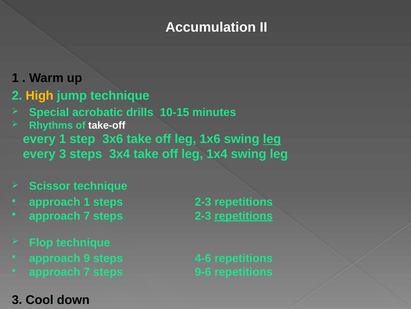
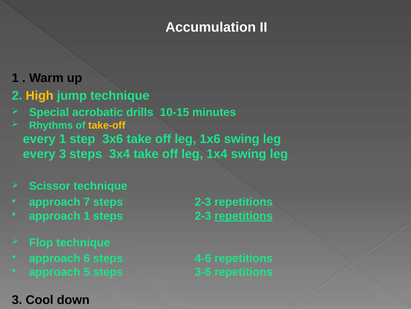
take-off colour: white -> yellow
leg at (272, 139) underline: present -> none
approach 1: 1 -> 7
7 at (87, 215): 7 -> 1
9: 9 -> 6
7 at (87, 272): 7 -> 5
9-6: 9-6 -> 3-6
